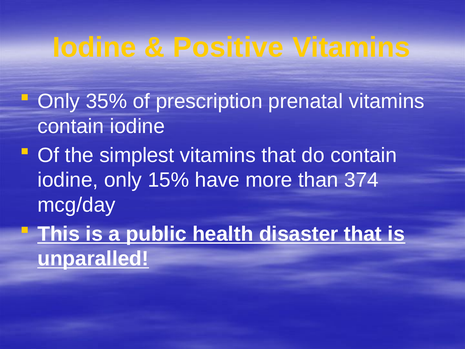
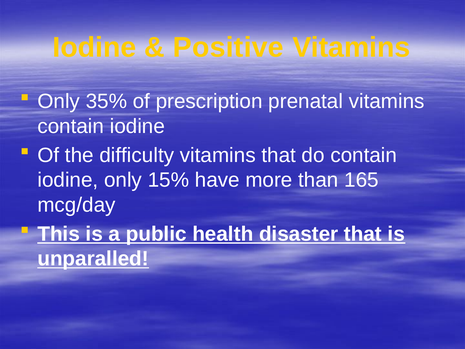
simplest: simplest -> difficulty
374: 374 -> 165
